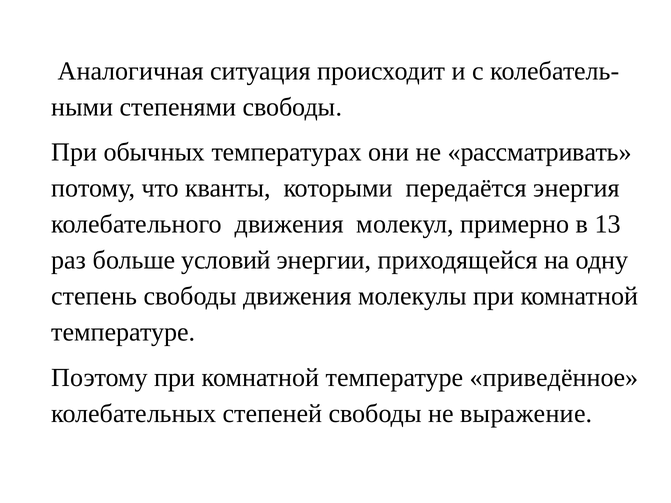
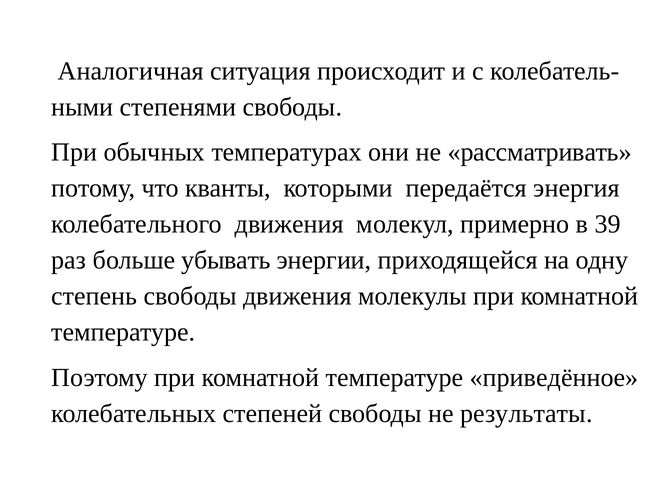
13: 13 -> 39
условий: условий -> убывать
выражение: выражение -> результаты
